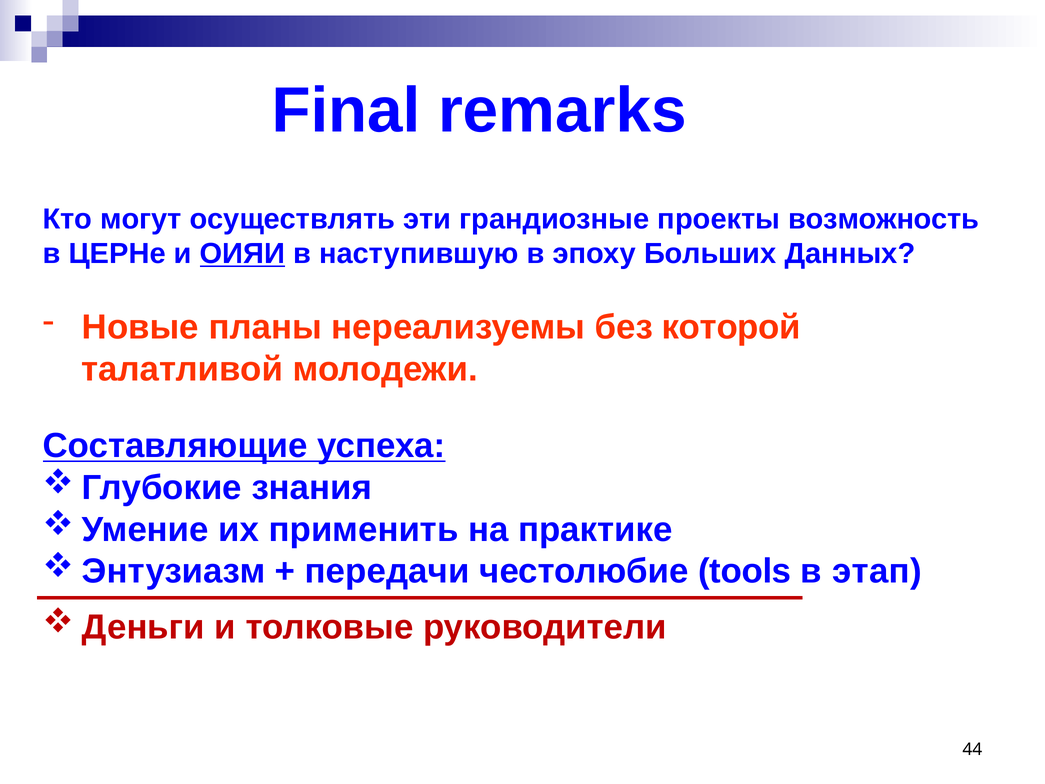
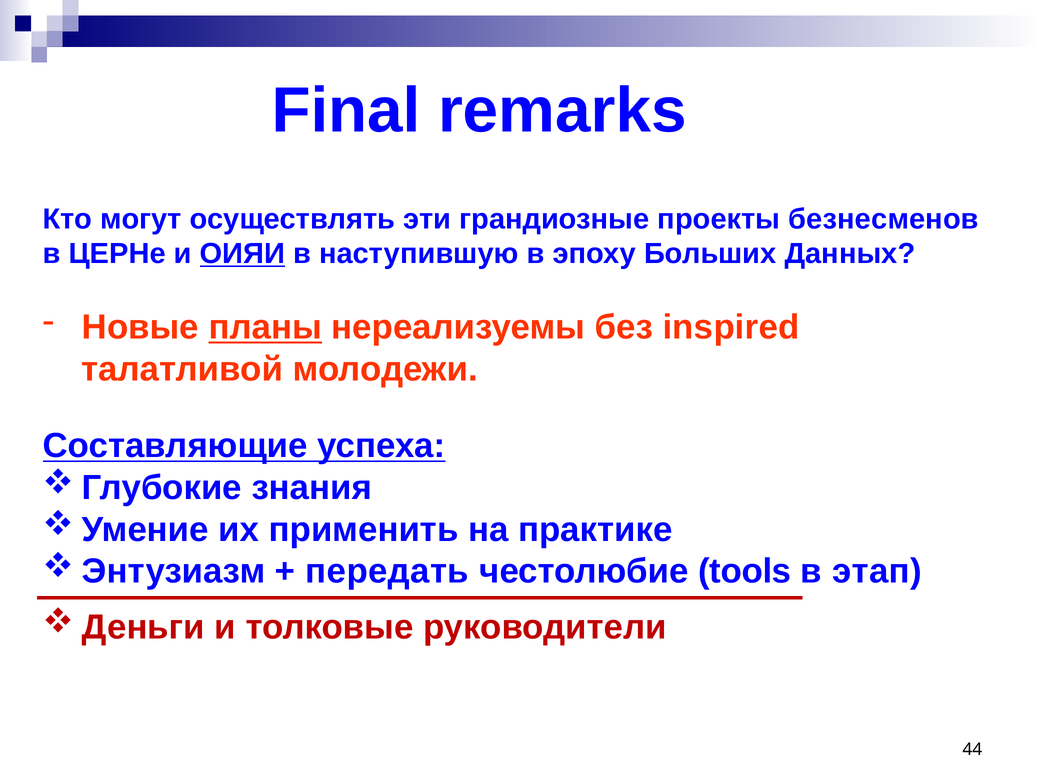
возможность: возможность -> безнесменов
планы underline: none -> present
которой: которой -> inspired
передачи: передачи -> передать
